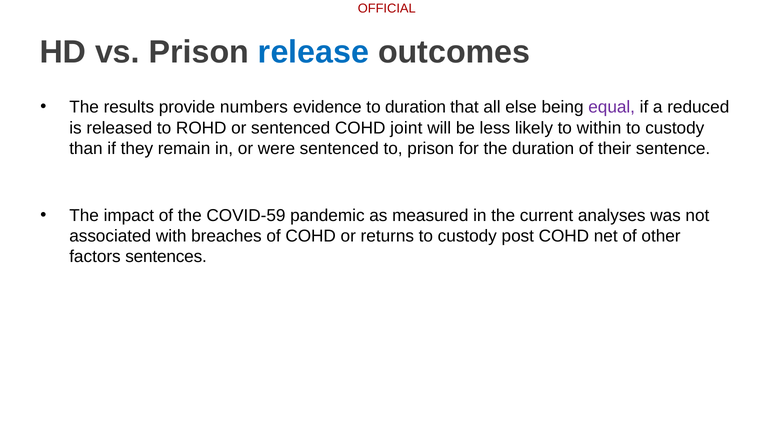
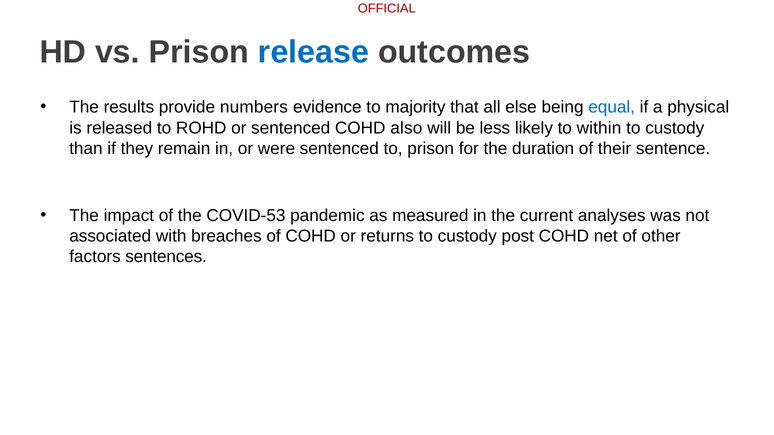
to duration: duration -> majority
equal colour: purple -> blue
reduced: reduced -> physical
joint: joint -> also
COVID-59: COVID-59 -> COVID-53
